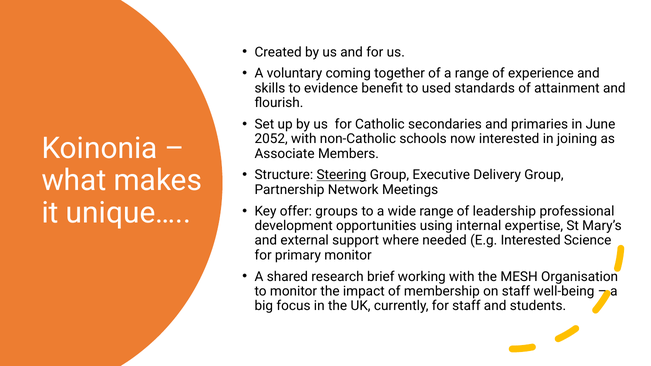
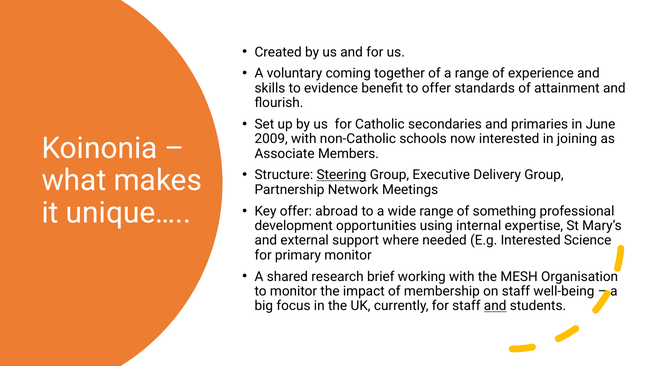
to used: used -> offer
2052: 2052 -> 2009
groups: groups -> abroad
leadership: leadership -> something
and at (495, 306) underline: none -> present
